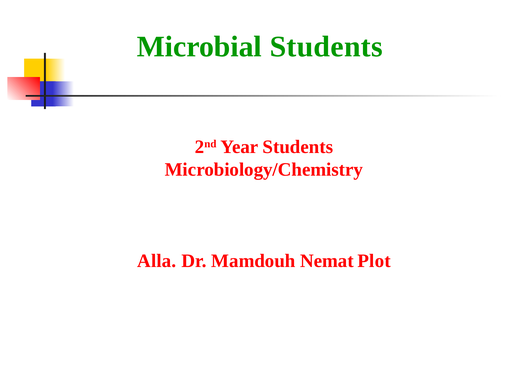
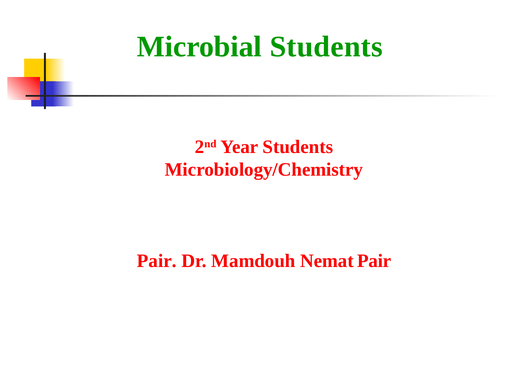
Alla at (157, 260): Alla -> Pair
Nemat Plot: Plot -> Pair
